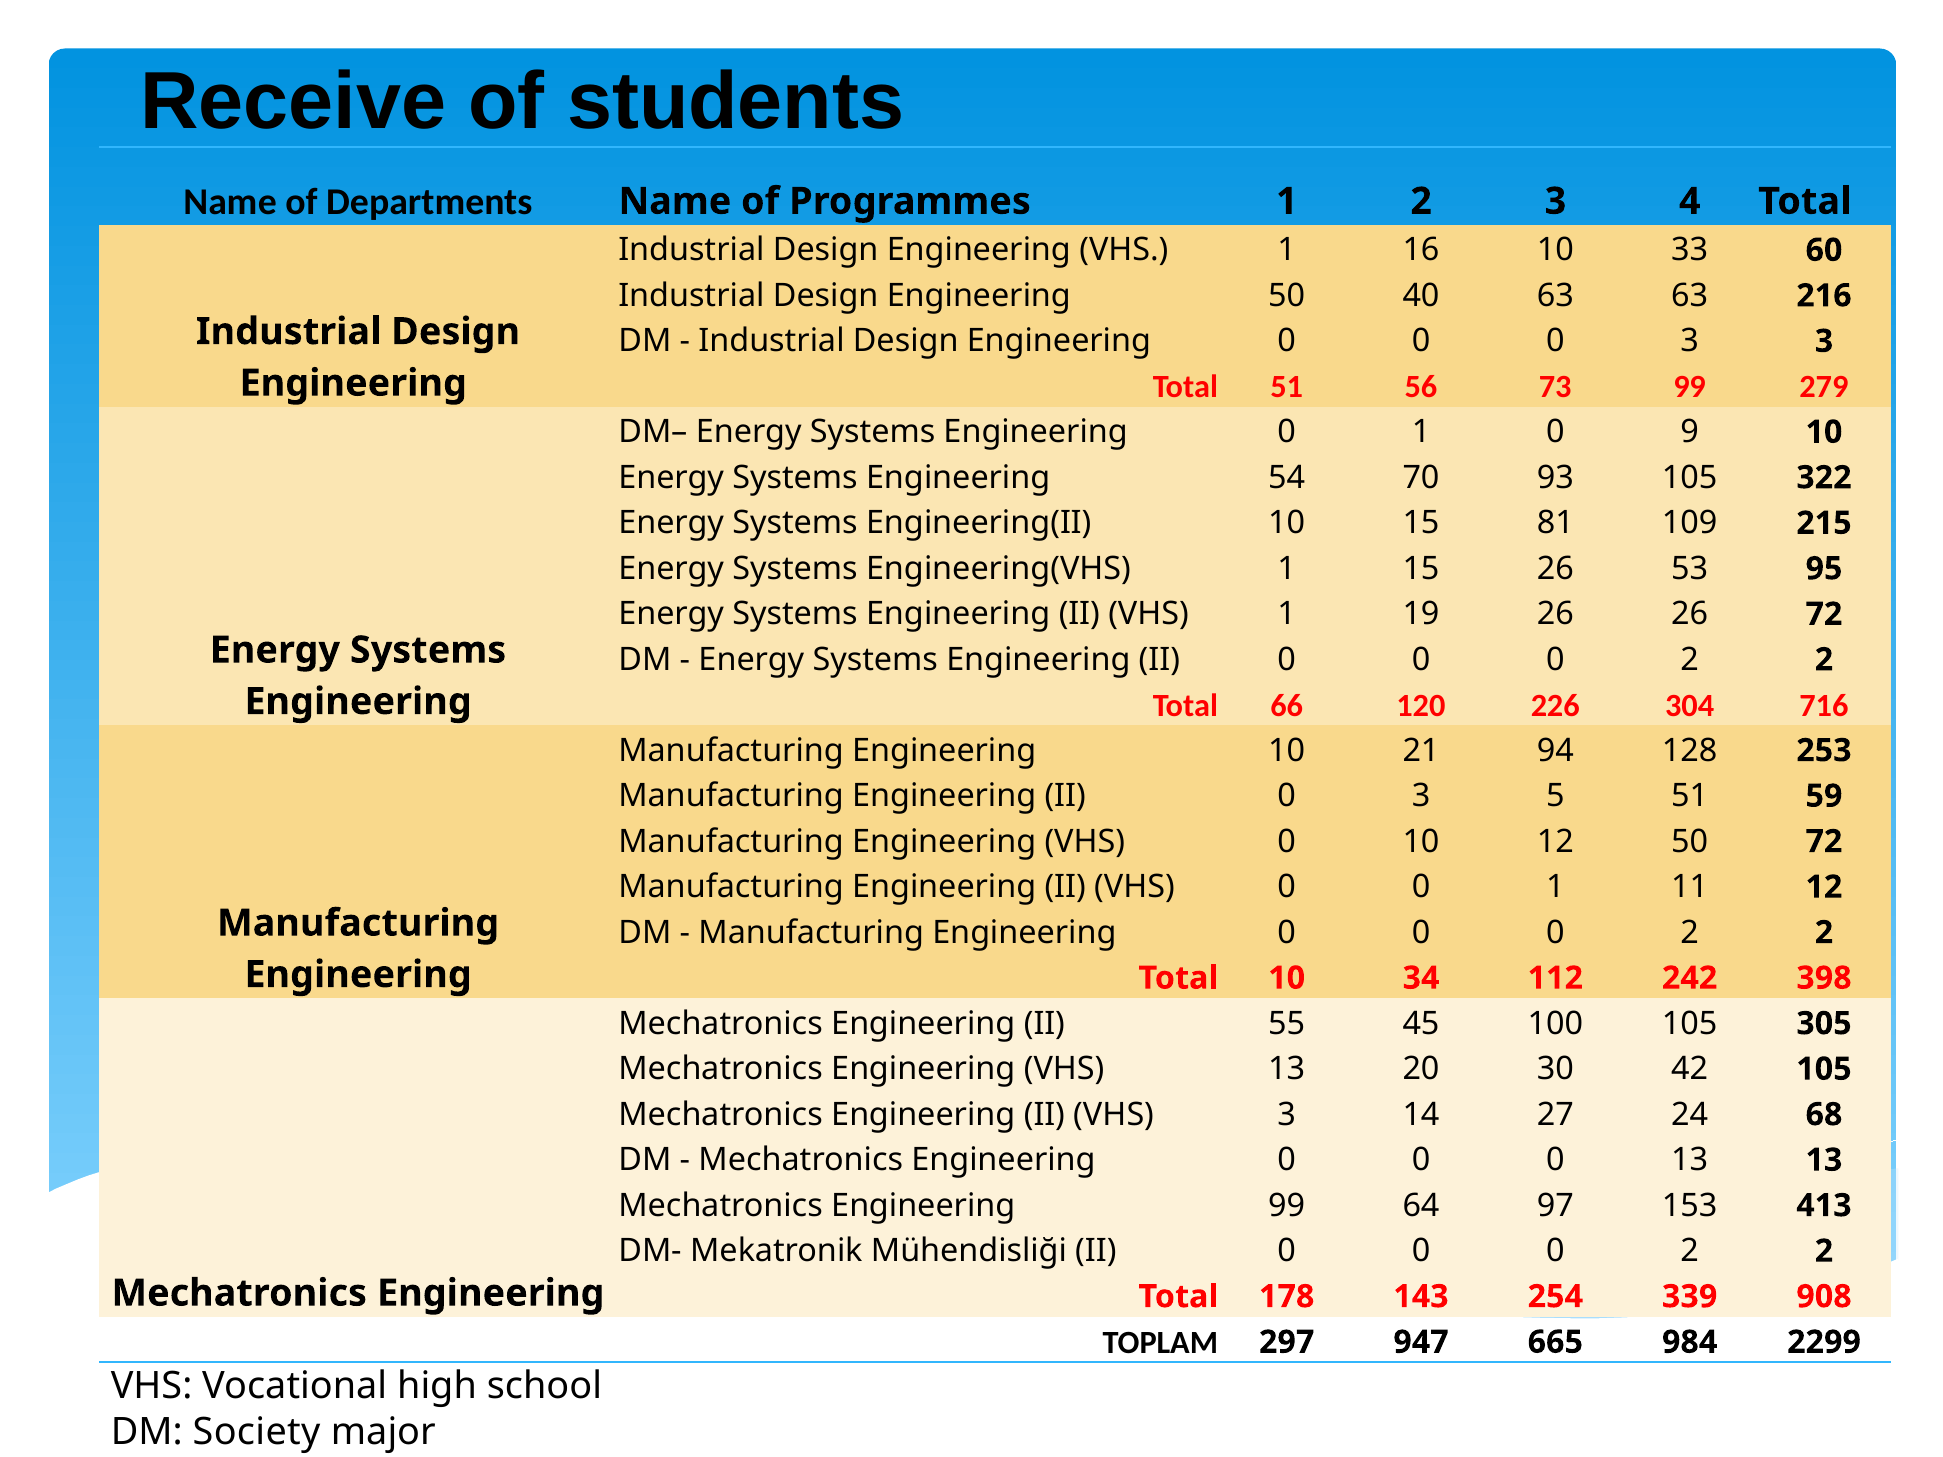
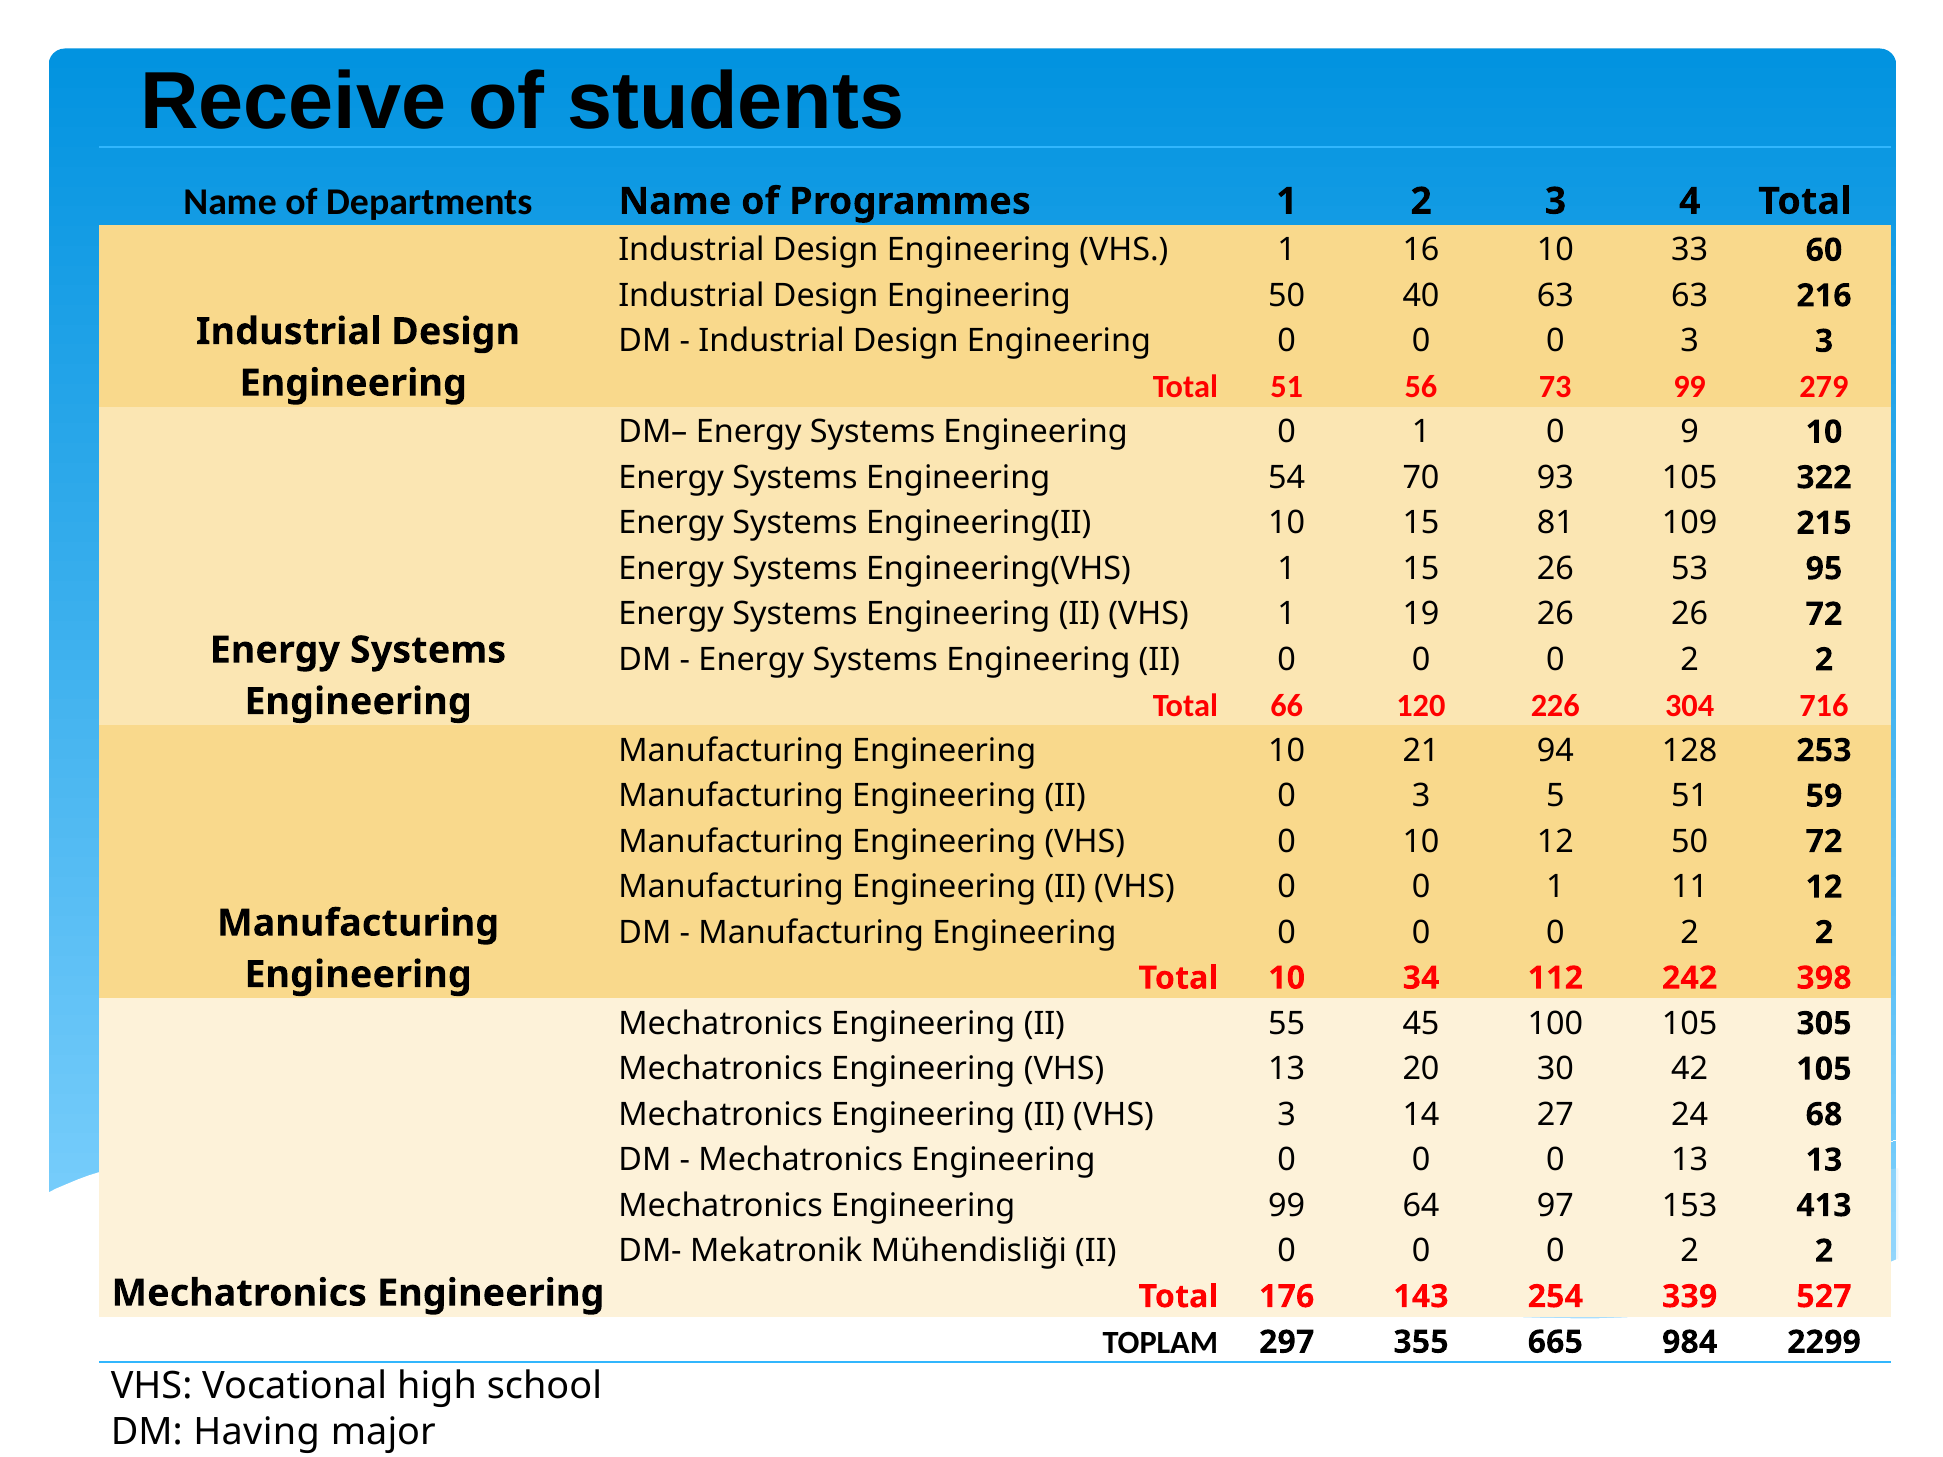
178: 178 -> 176
908: 908 -> 527
947: 947 -> 355
Society: Society -> Having
